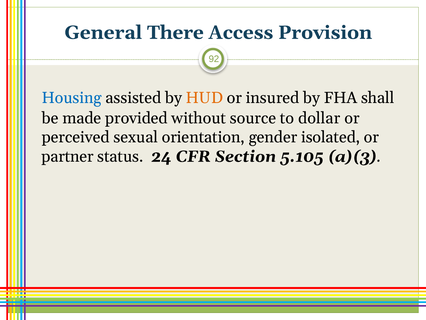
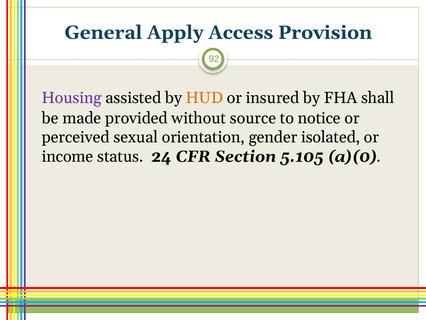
There: There -> Apply
Housing colour: blue -> purple
dollar: dollar -> notice
partner: partner -> income
a)(3: a)(3 -> a)(0
